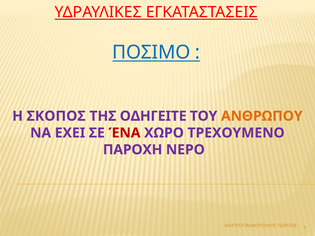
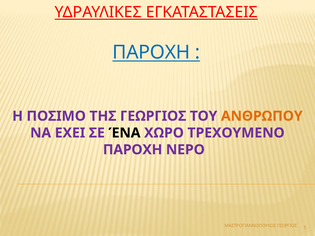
ΠΟΣΙΜΟ at (151, 52): ΠΟΣΙΜΟ -> ΠΑΡΟΧΗ
ΣΚΟΠΟΣ: ΣΚΟΠΟΣ -> ΠΟΣΙΜΟ
ΤΗΣ ΟΔΗΓΕΙΤΕ: ΟΔΗΓΕΙΤΕ -> ΓΕΩΡΓΙΟΣ
ΈΝΑ colour: red -> black
